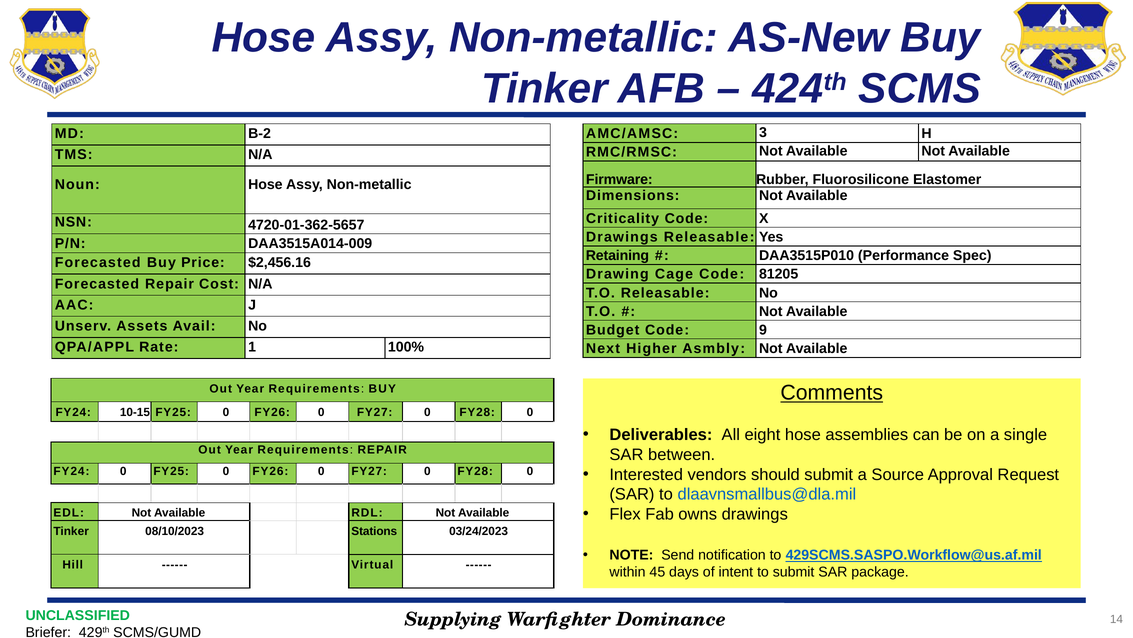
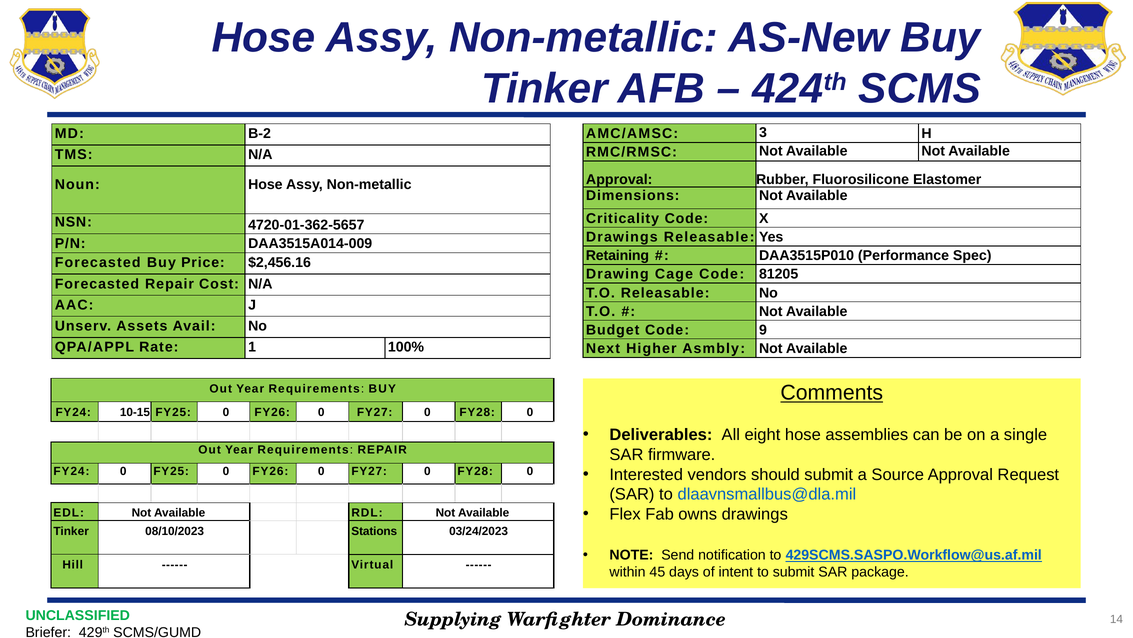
Firmware at (619, 179): Firmware -> Approval
between: between -> firmware
